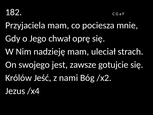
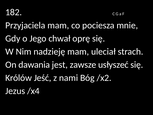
swojego: swojego -> dawania
gotujcie: gotujcie -> usłyszeć
